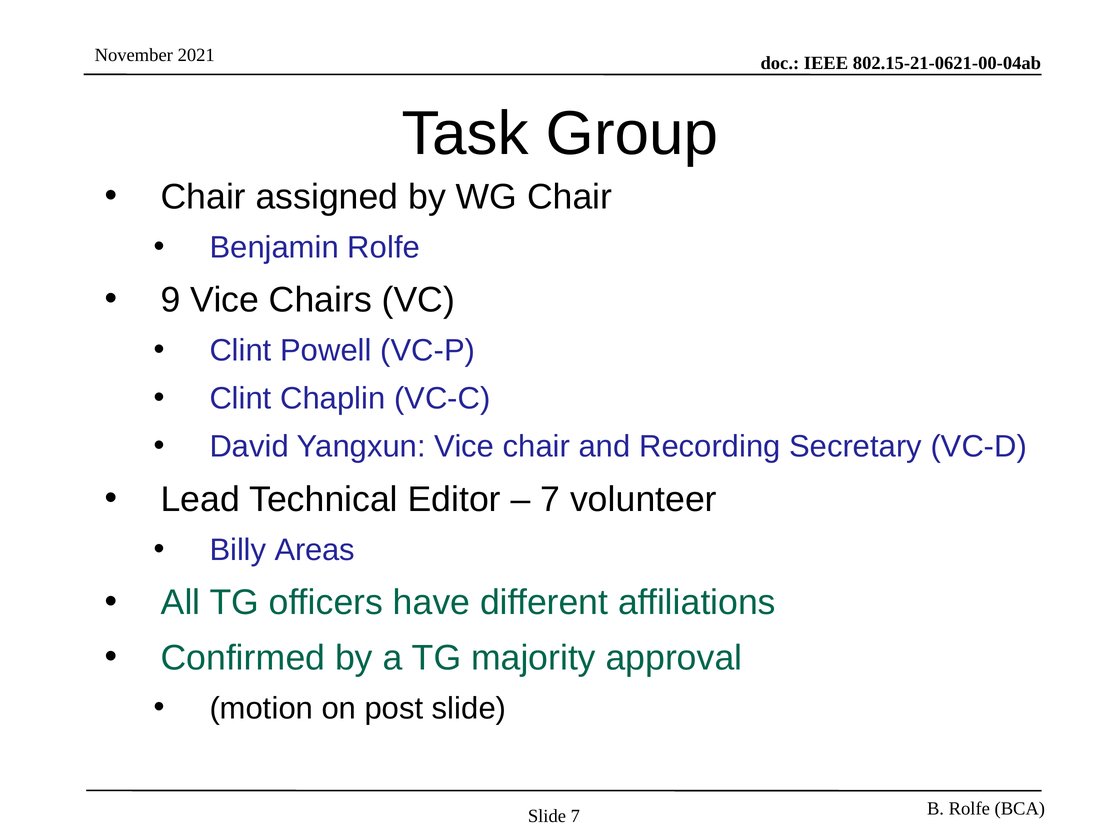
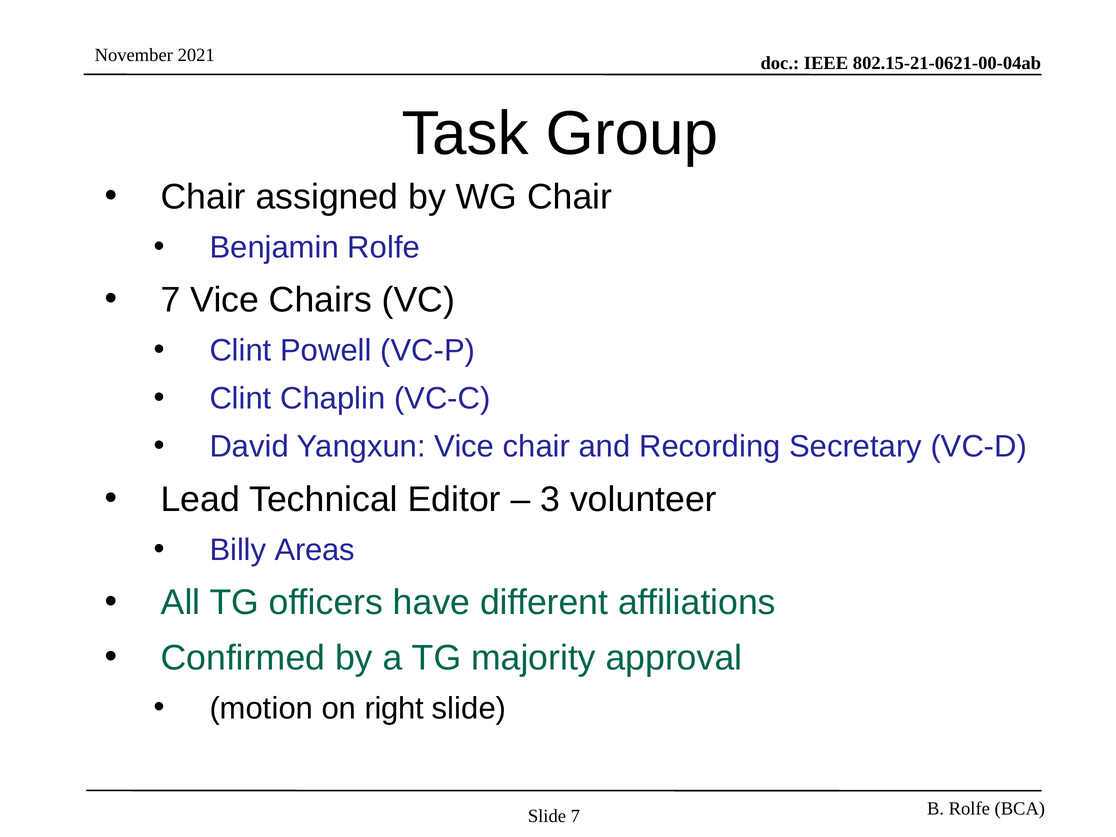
9 at (171, 300): 9 -> 7
7 at (550, 499): 7 -> 3
post: post -> right
